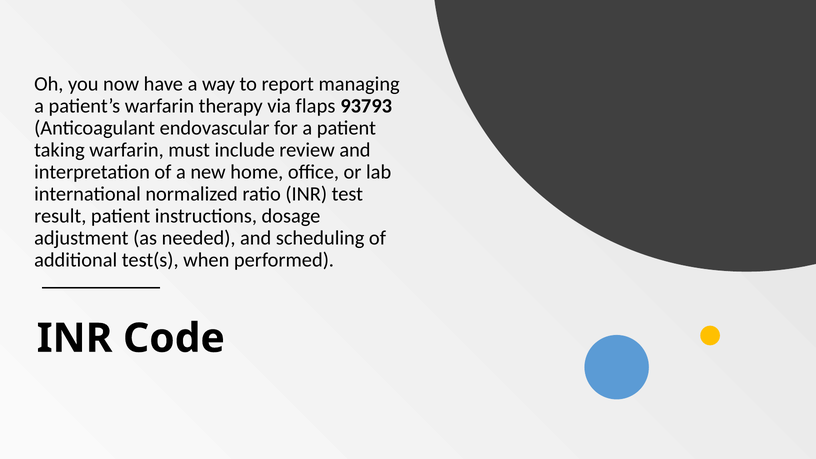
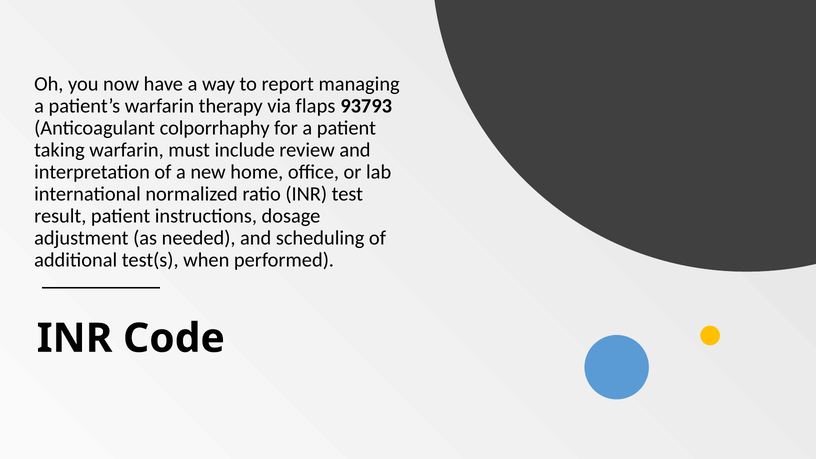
endovascular: endovascular -> colporrhaphy
